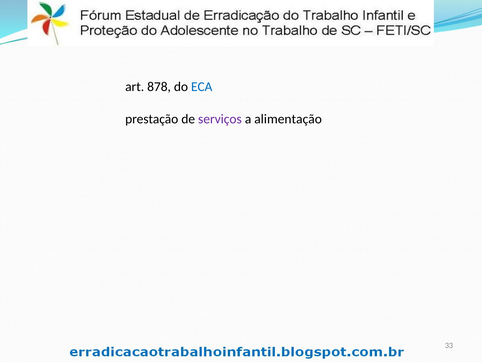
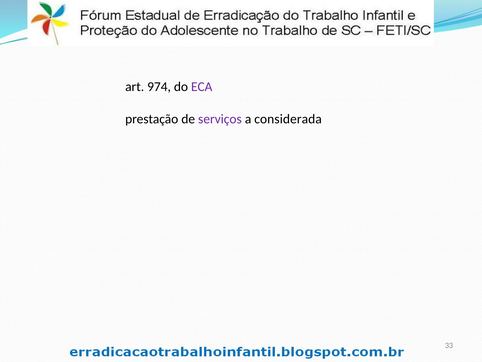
878: 878 -> 974
ECA colour: blue -> purple
alimentação: alimentação -> considerada
